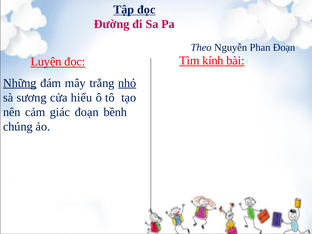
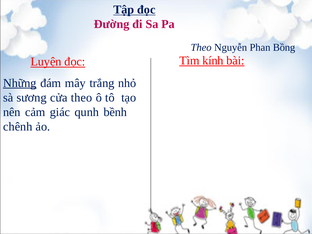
Phan Đoạn: Đoạn -> Bồng
nhỏ underline: present -> none
cửa hiểu: hiểu -> theo
giác đoạn: đoạn -> qunh
chúng: chúng -> chênh
